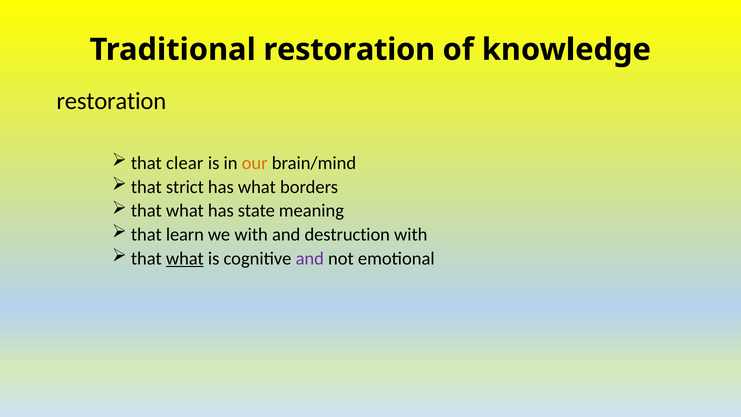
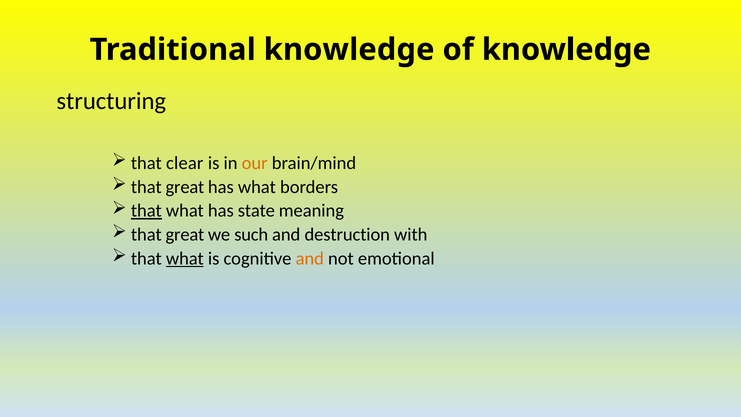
Traditional restoration: restoration -> knowledge
restoration at (111, 101): restoration -> structuring
strict at (185, 187): strict -> great
that at (146, 211) underline: none -> present
learn at (185, 234): learn -> great
we with: with -> such
and at (310, 258) colour: purple -> orange
